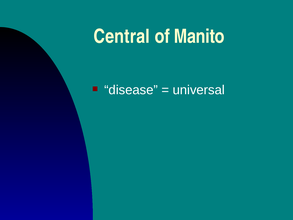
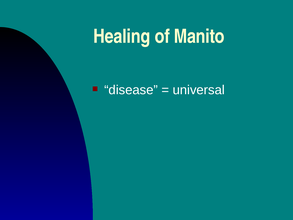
Central: Central -> Healing
